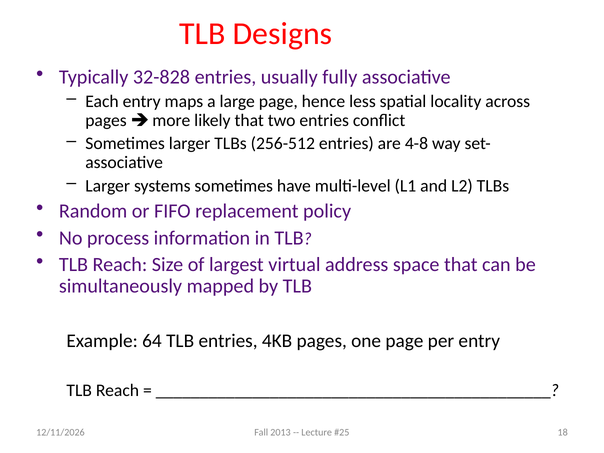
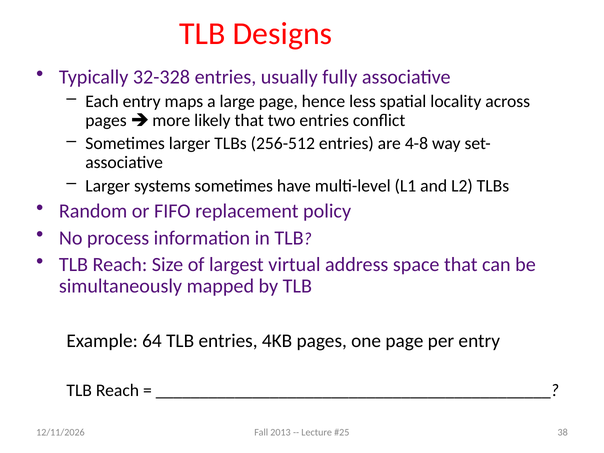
32-828: 32-828 -> 32-328
18: 18 -> 38
